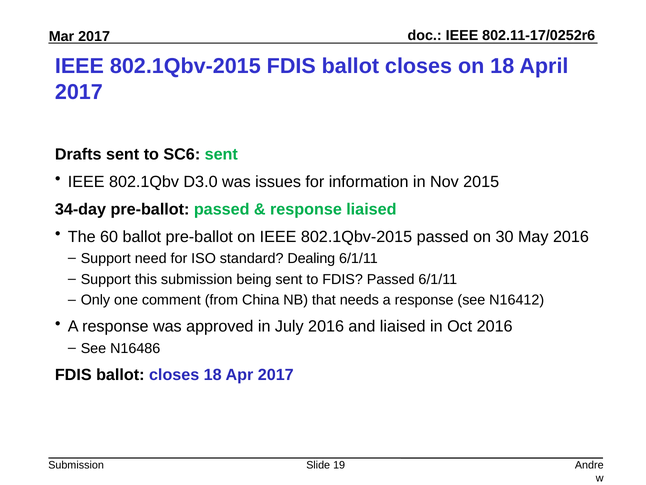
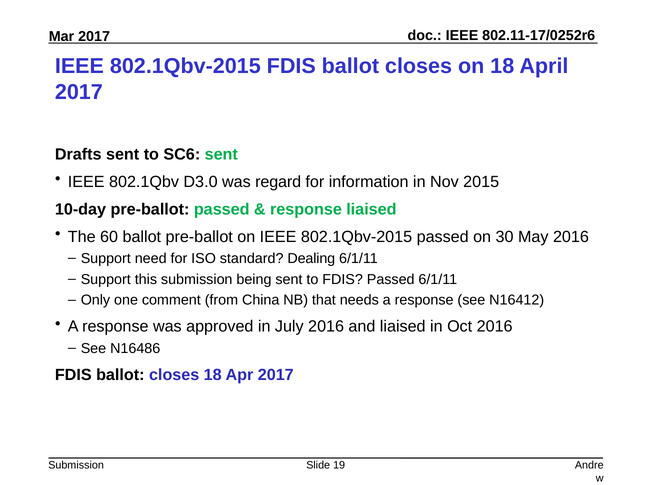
issues: issues -> regard
34-day: 34-day -> 10-day
